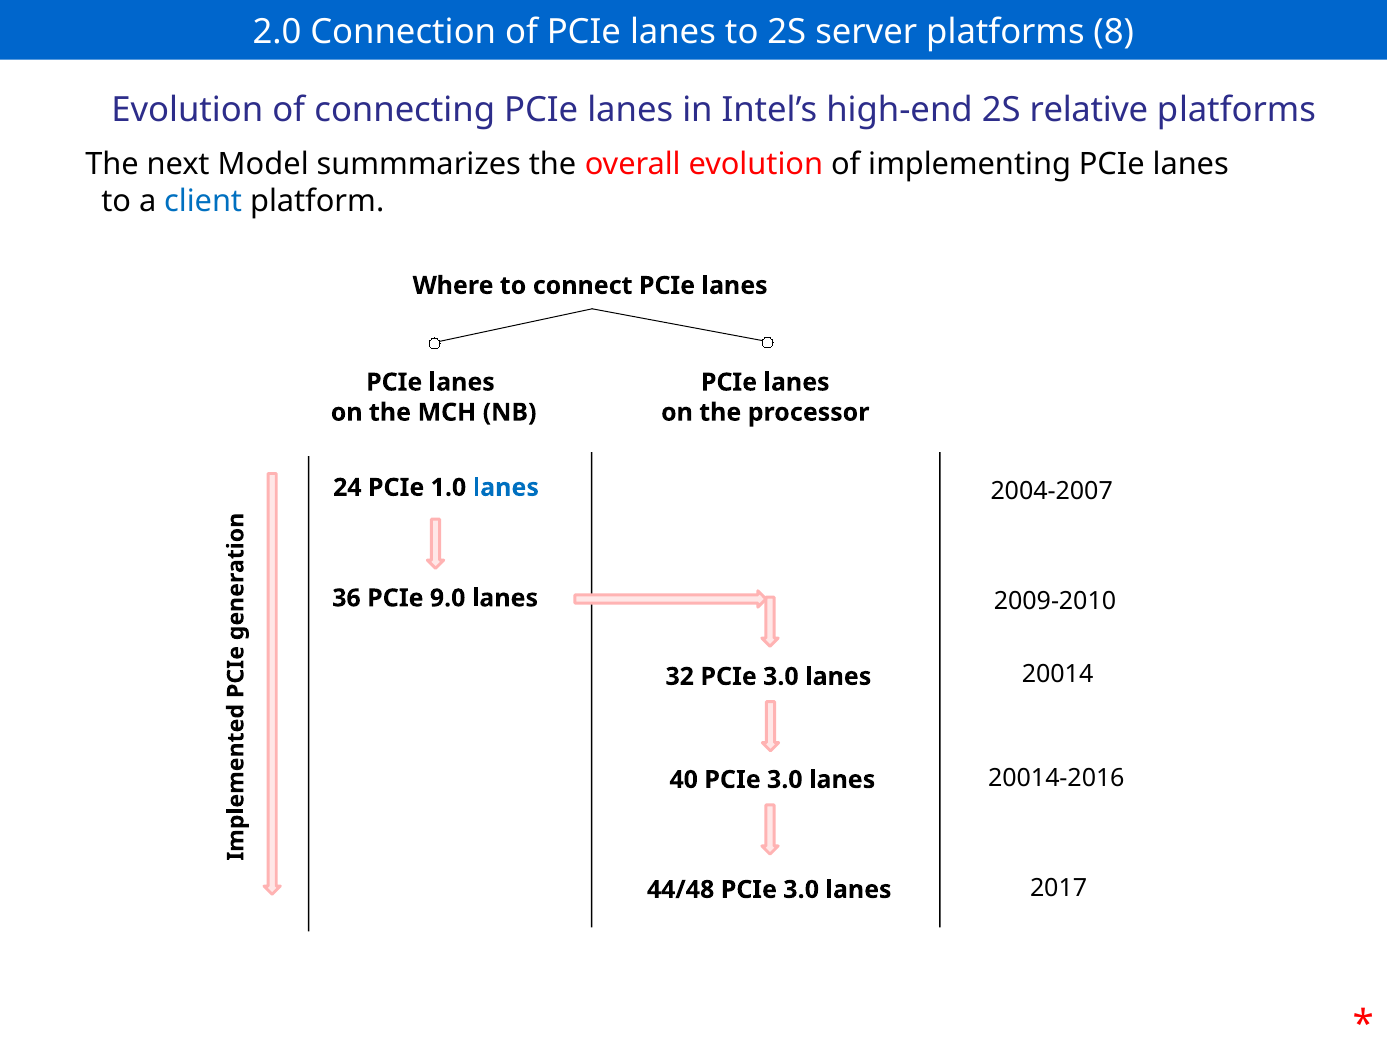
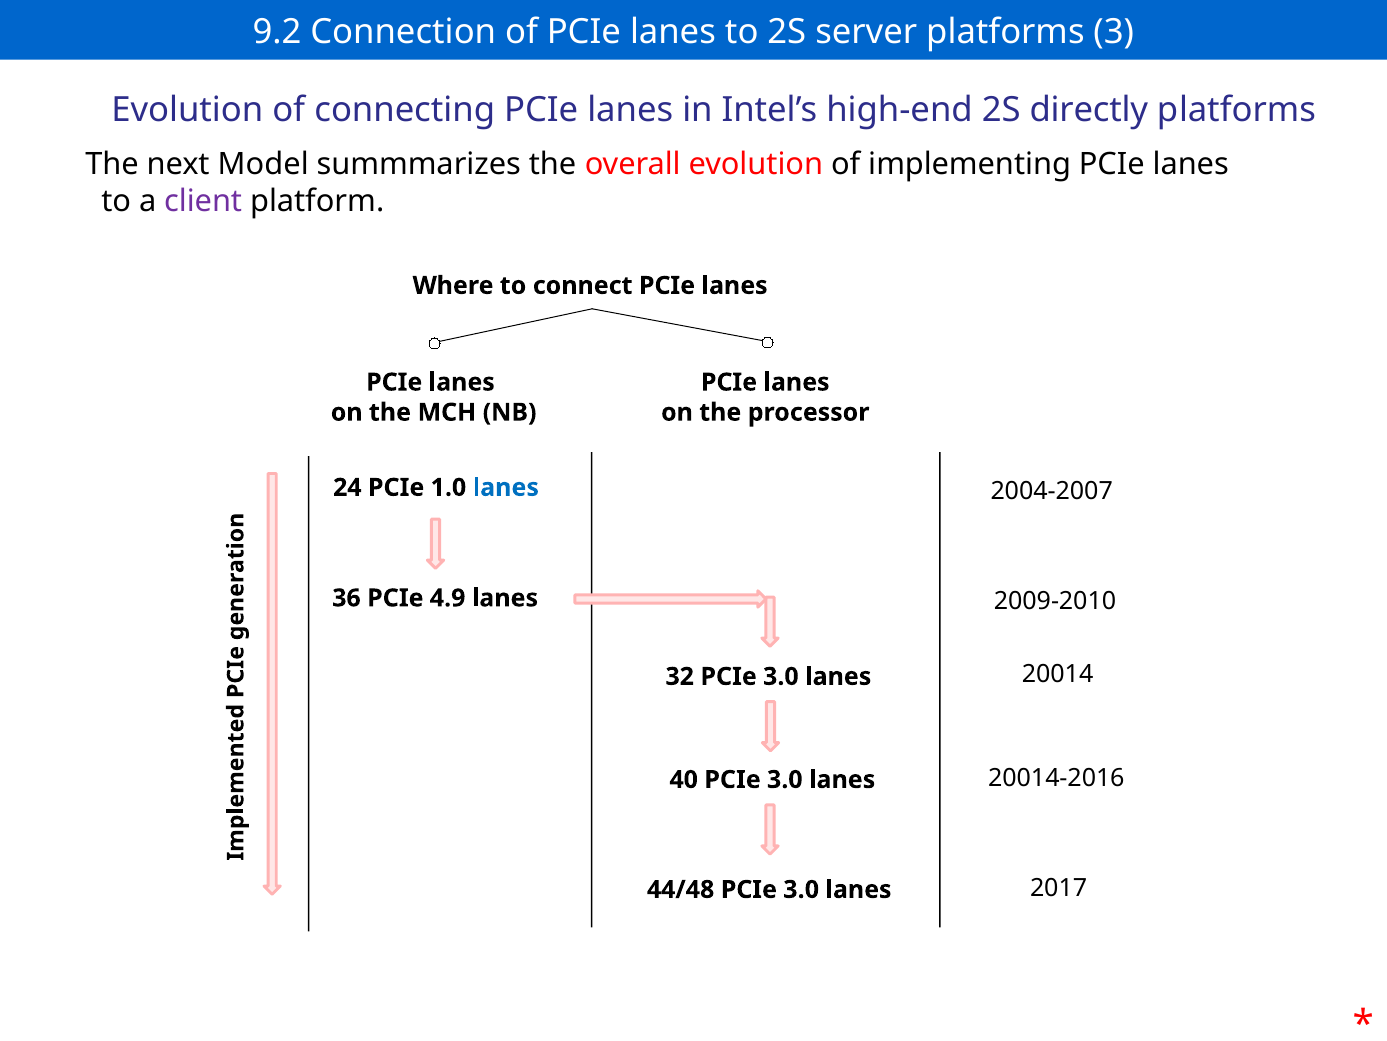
2.0: 2.0 -> 9.2
8: 8 -> 3
relative: relative -> directly
client colour: blue -> purple
9.0: 9.0 -> 4.9
